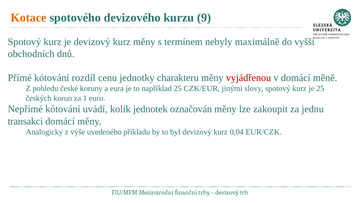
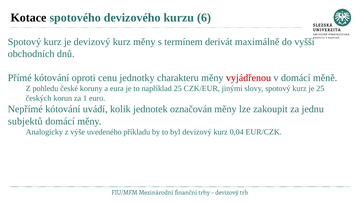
Kotace colour: orange -> black
9: 9 -> 6
nebyly: nebyly -> derivát
rozdíl: rozdíl -> oproti
transakci: transakci -> subjektů
